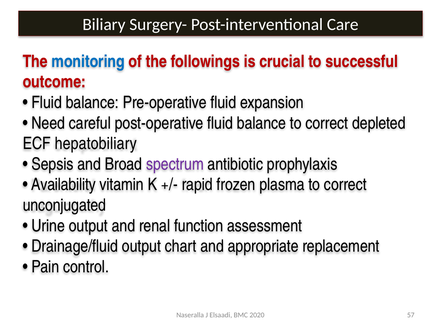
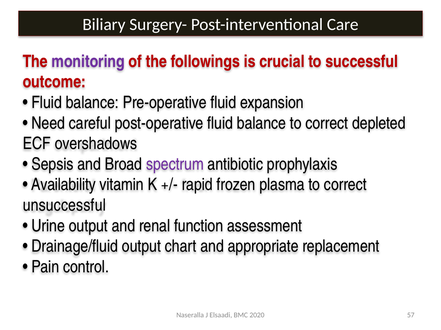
monitoring colour: blue -> purple
hepatobiliary: hepatobiliary -> overshadows
unconjugated: unconjugated -> unsuccessful
